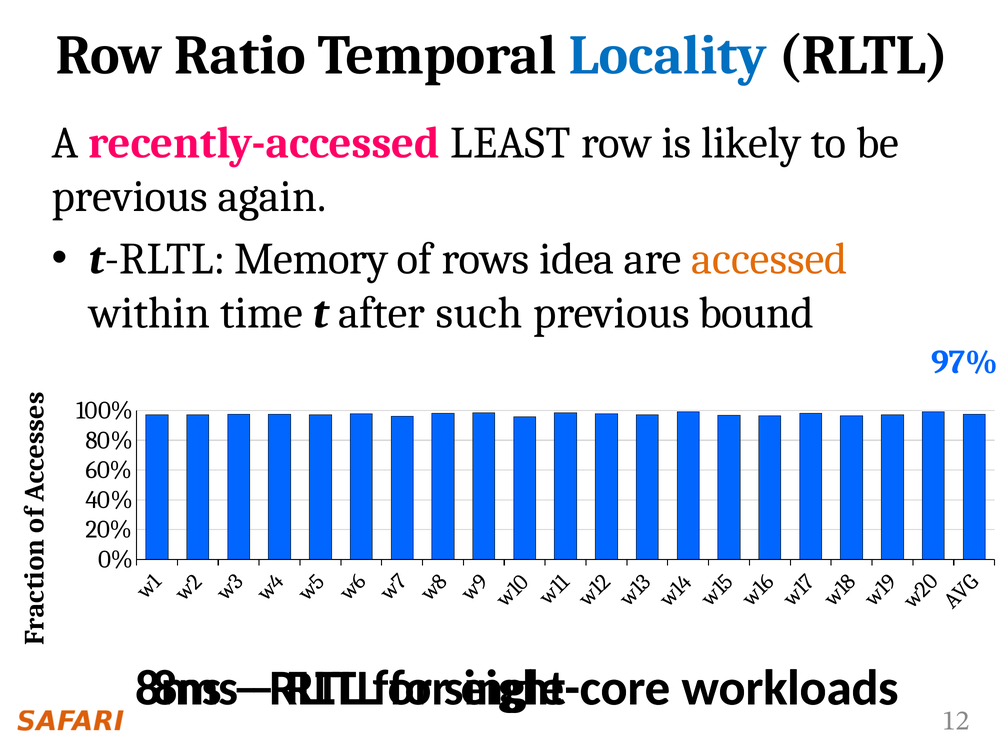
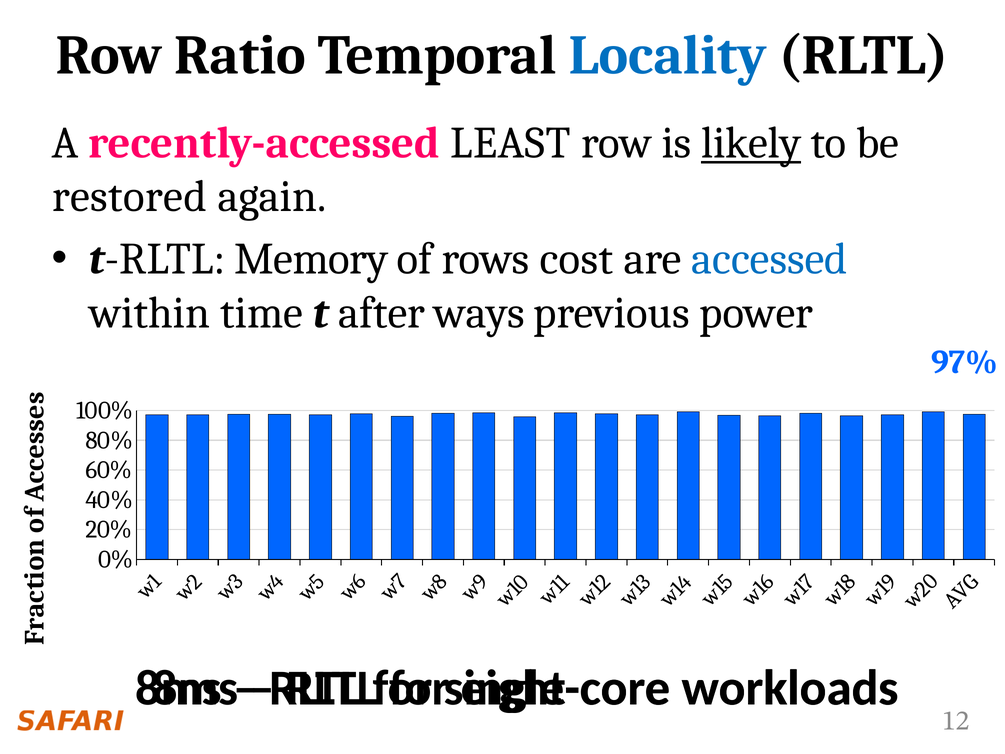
likely underline: none -> present
previous at (130, 197): previous -> restored
idea: idea -> cost
accessed colour: orange -> blue
such: such -> ways
bound: bound -> power
